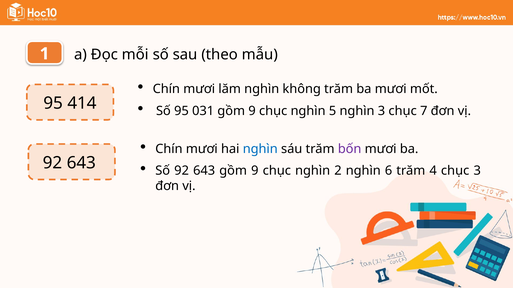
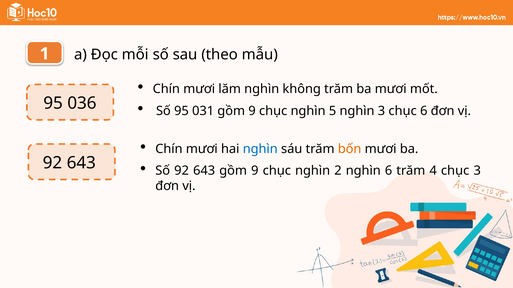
414: 414 -> 036
7 at (424, 111): 7 -> 6
bốn colour: purple -> orange
